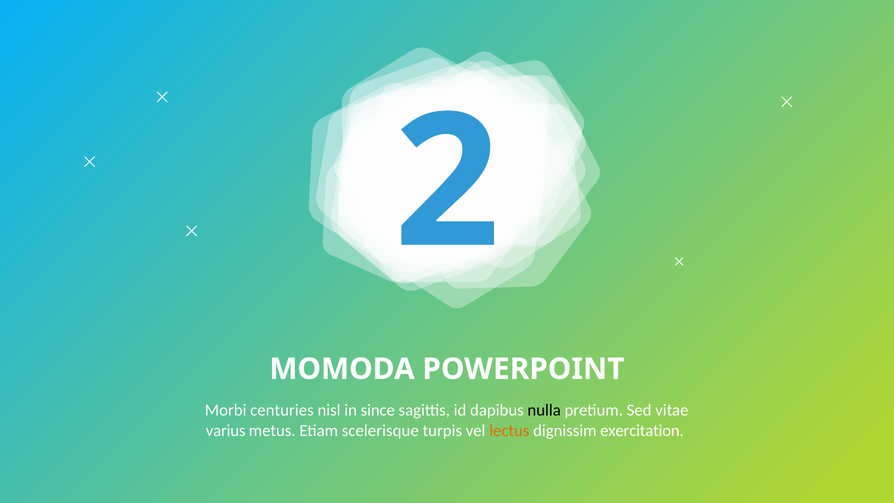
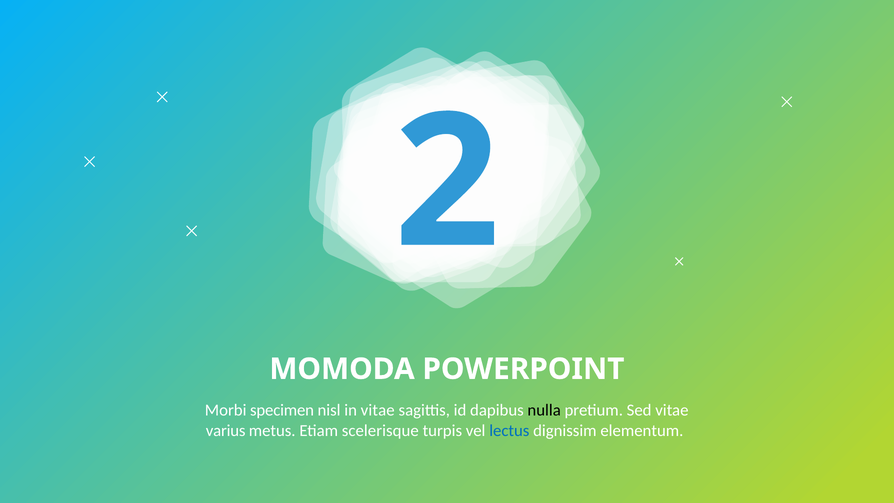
centuries: centuries -> specimen
in since: since -> vitae
lectus colour: orange -> blue
exercitation: exercitation -> elementum
